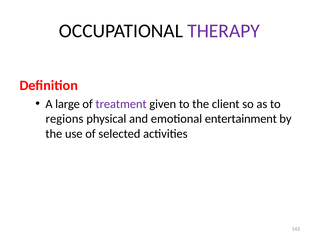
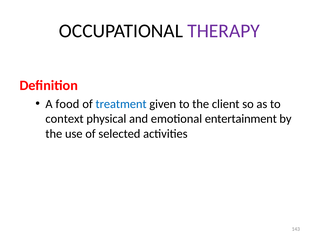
large: large -> food
treatment colour: purple -> blue
regions: regions -> context
